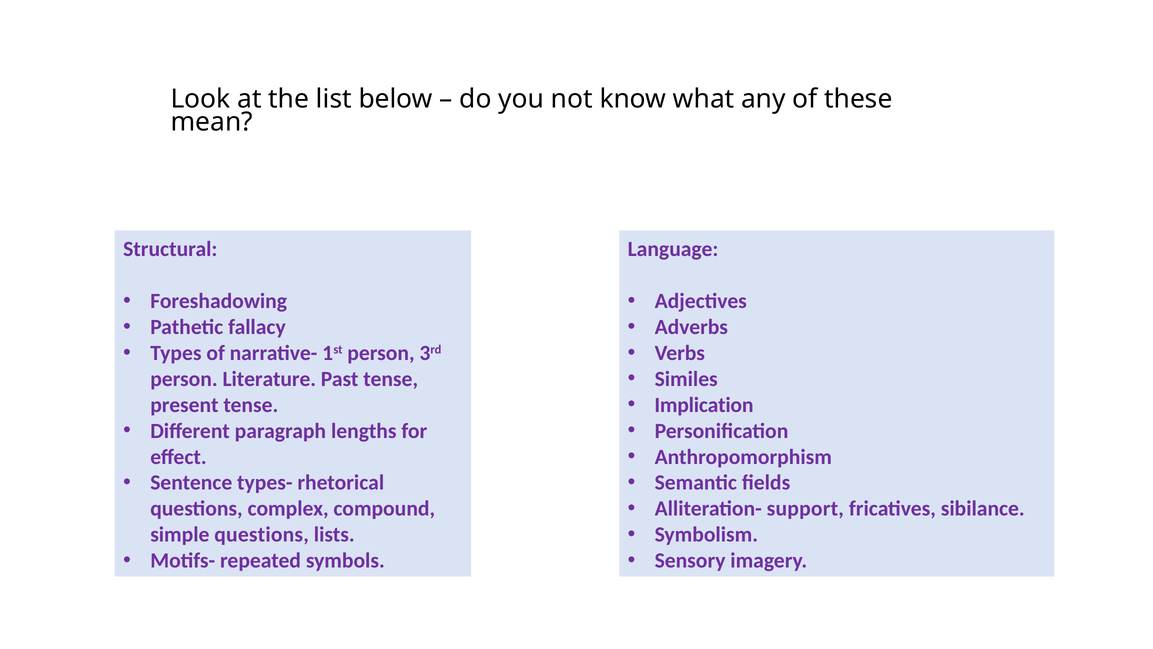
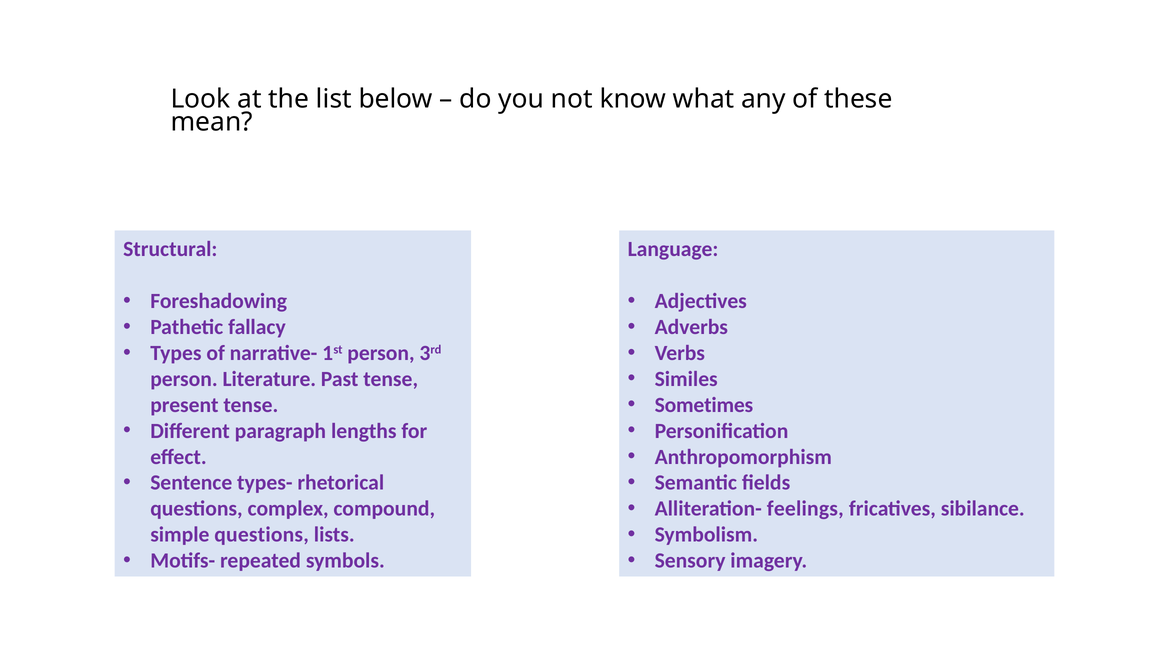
Implication: Implication -> Sometimes
support: support -> feelings
